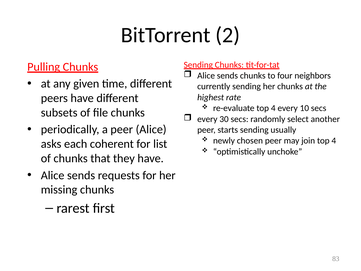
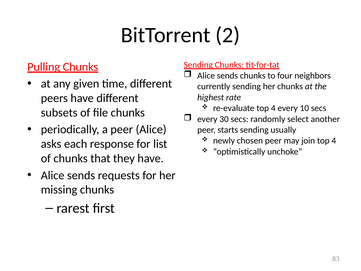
coherent: coherent -> response
